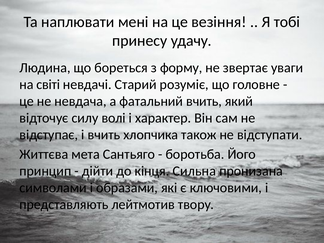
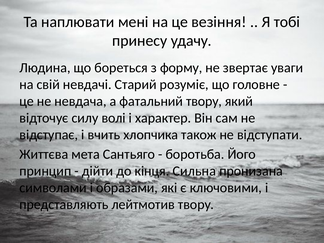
світі: світі -> свій
фатальний вчить: вчить -> твору
